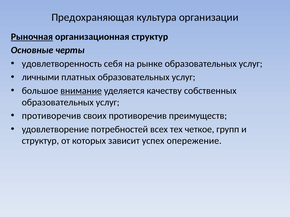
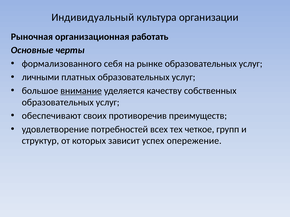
Предохраняющая: Предохраняющая -> Индивидуальный
Рыночная underline: present -> none
организационная структур: структур -> работать
удовлетворенность: удовлетворенность -> формализованного
противоречив at (51, 116): противоречив -> обеспечивают
